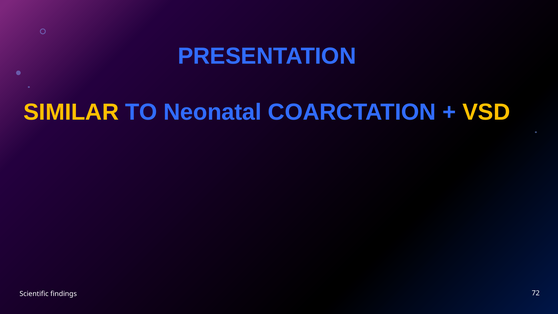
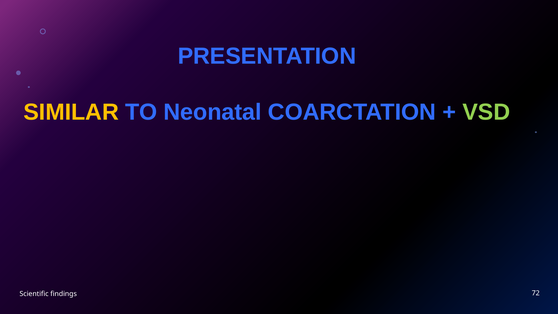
VSD colour: yellow -> light green
